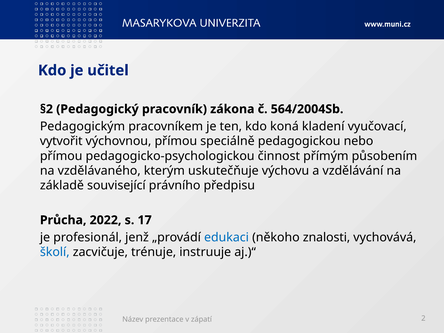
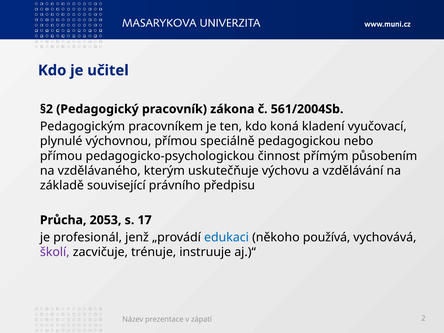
564/2004Sb: 564/2004Sb -> 561/2004Sb
vytvořit: vytvořit -> plynulé
2022: 2022 -> 2053
znalosti: znalosti -> používá
školí colour: blue -> purple
